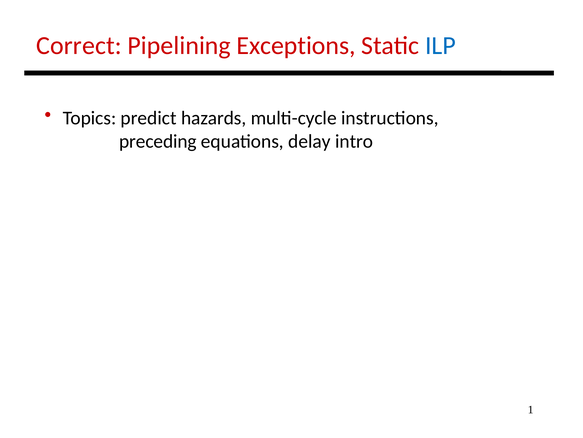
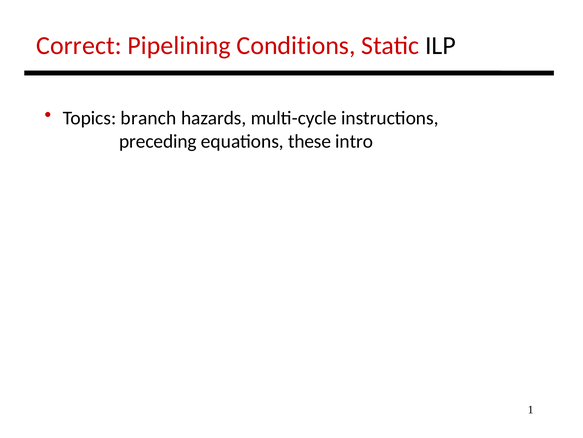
Exceptions: Exceptions -> Conditions
ILP colour: blue -> black
predict: predict -> branch
delay: delay -> these
